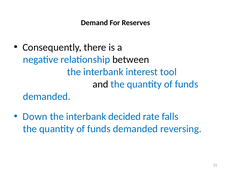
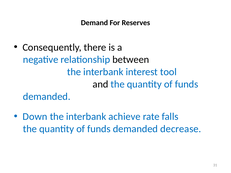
decided: decided -> achieve
reversing: reversing -> decrease
